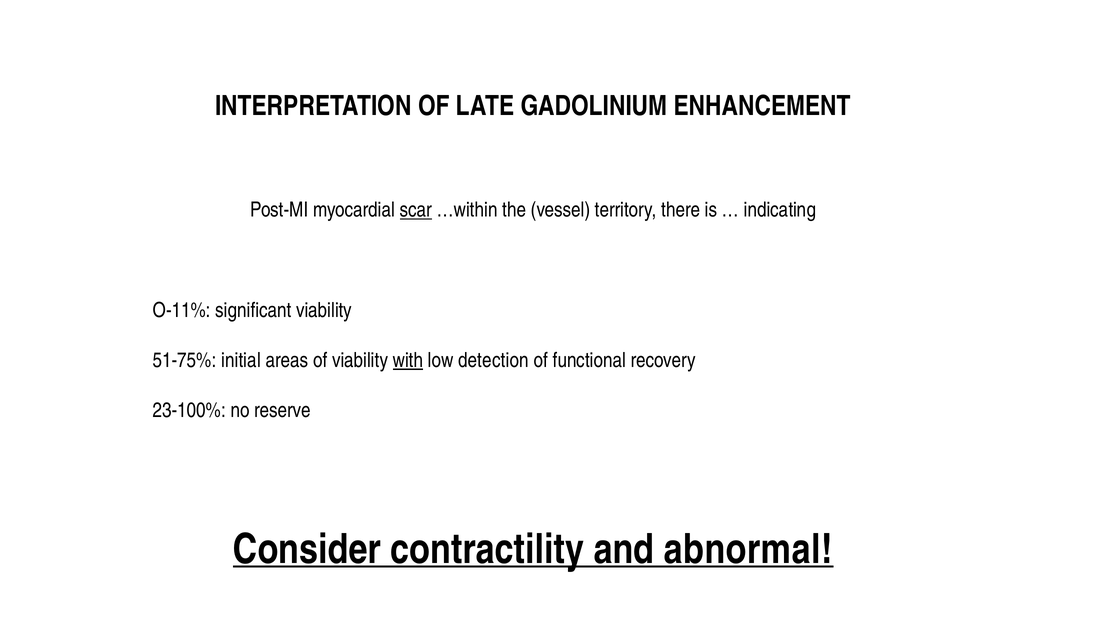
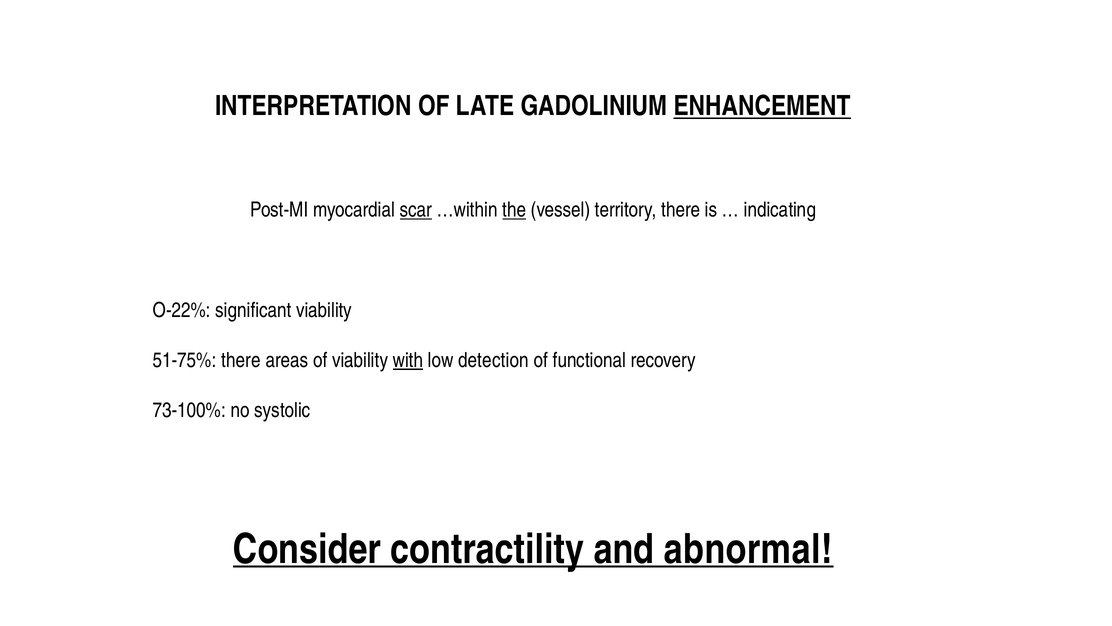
ENHANCEMENT underline: none -> present
the underline: none -> present
O-11%: O-11% -> O-22%
51-75% initial: initial -> there
23-100%: 23-100% -> 73-100%
reserve: reserve -> systolic
